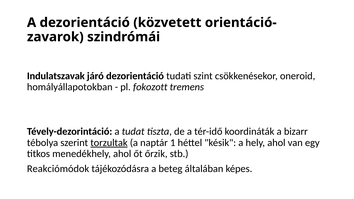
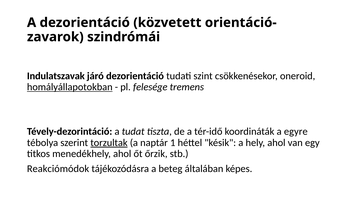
homályállapotokban underline: none -> present
fokozott: fokozott -> felesége
bizarr: bizarr -> egyre
